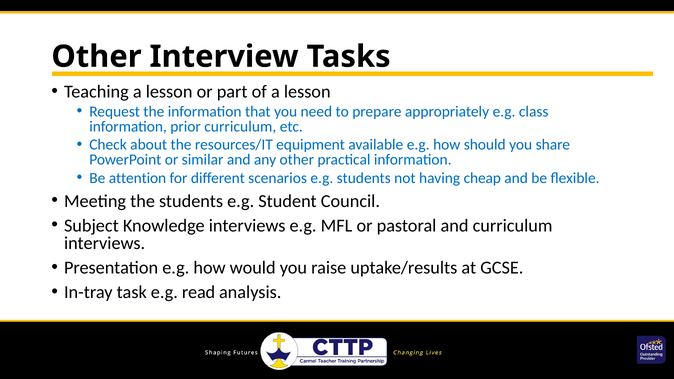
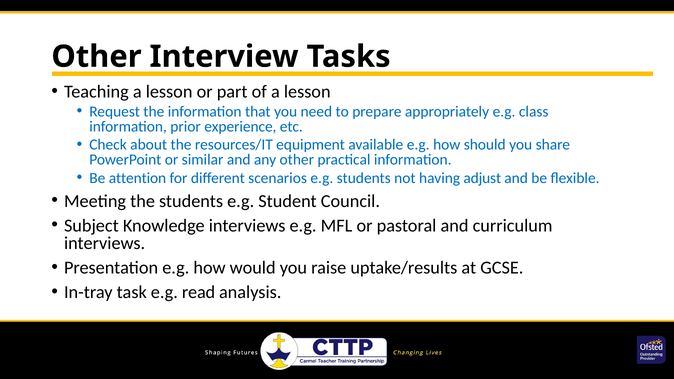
prior curriculum: curriculum -> experience
cheap: cheap -> adjust
